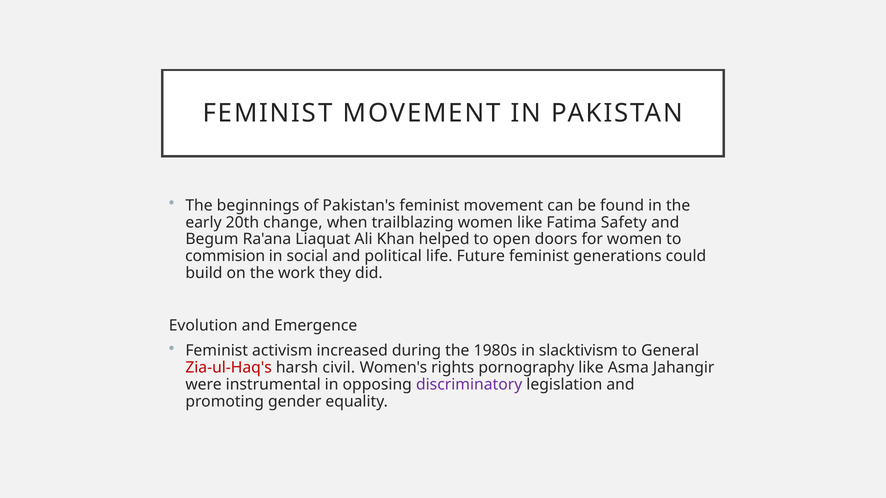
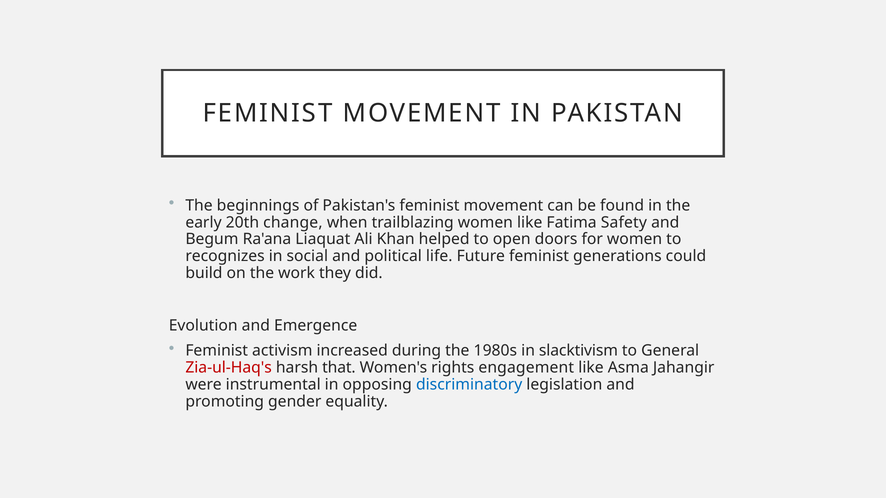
commision: commision -> recognizes
civil: civil -> that
pornography: pornography -> engagement
discriminatory colour: purple -> blue
